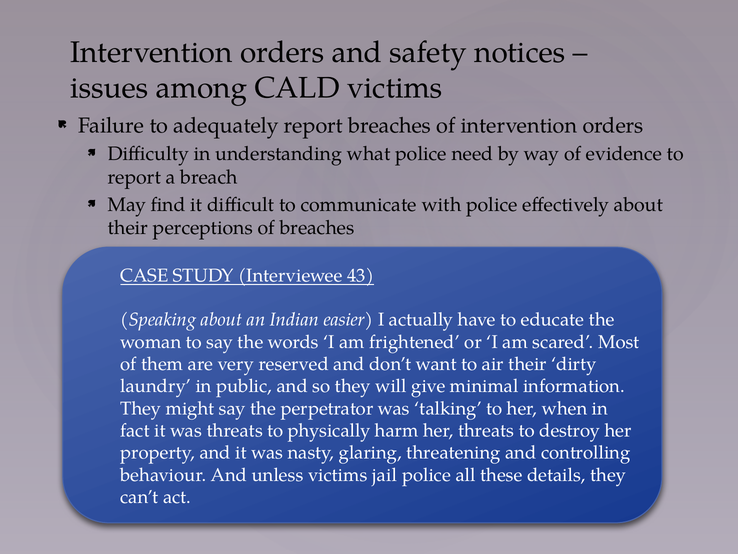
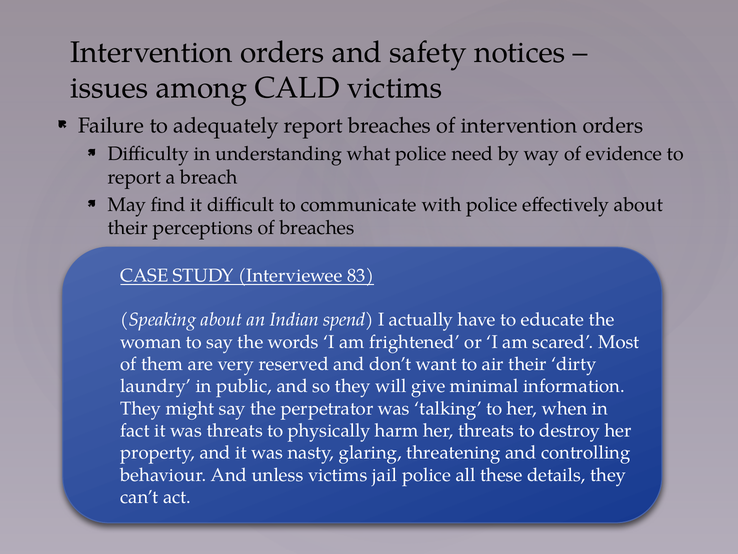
43: 43 -> 83
easier: easier -> spend
